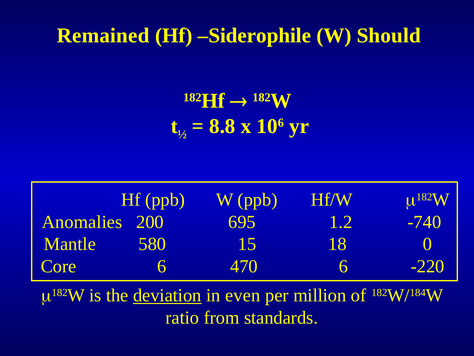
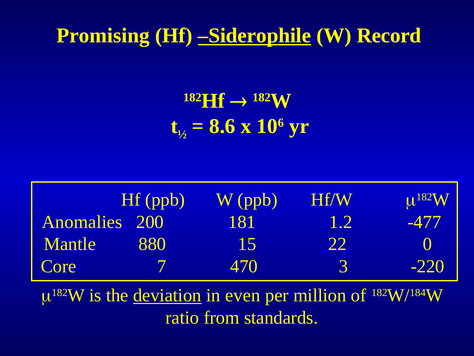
Remained: Remained -> Promising
Siderophile underline: none -> present
Should: Should -> Record
8.8: 8.8 -> 8.6
695: 695 -> 181
-740: -740 -> -477
580: 580 -> 880
18: 18 -> 22
Core 6: 6 -> 7
470 6: 6 -> 3
